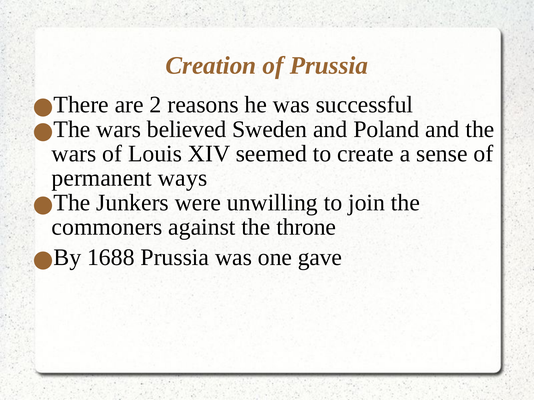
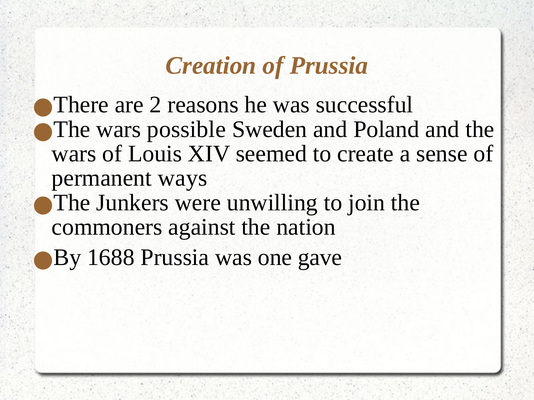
believed: believed -> possible
throne: throne -> nation
